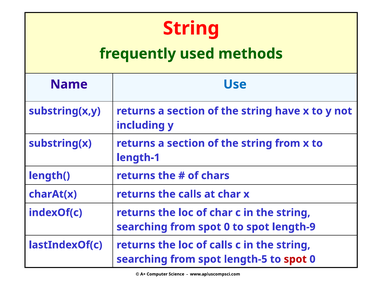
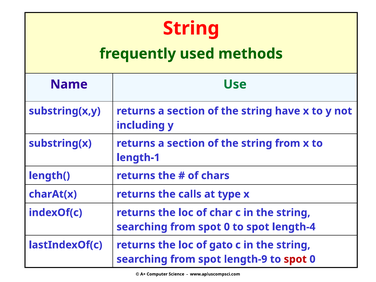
Use colour: blue -> green
at char: char -> type
length-9: length-9 -> length-4
of calls: calls -> gato
length-5: length-5 -> length-9
